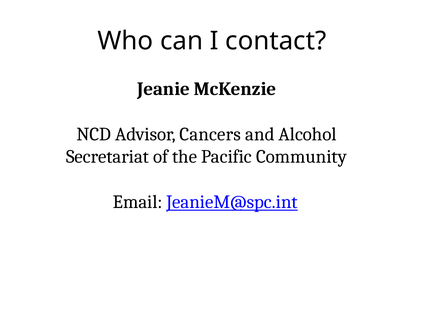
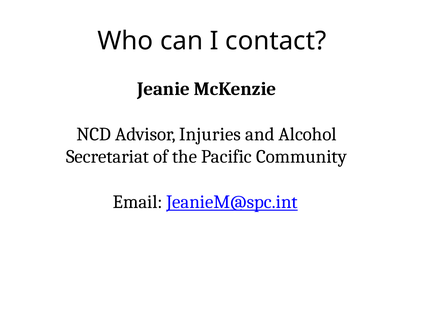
Cancers: Cancers -> Injuries
